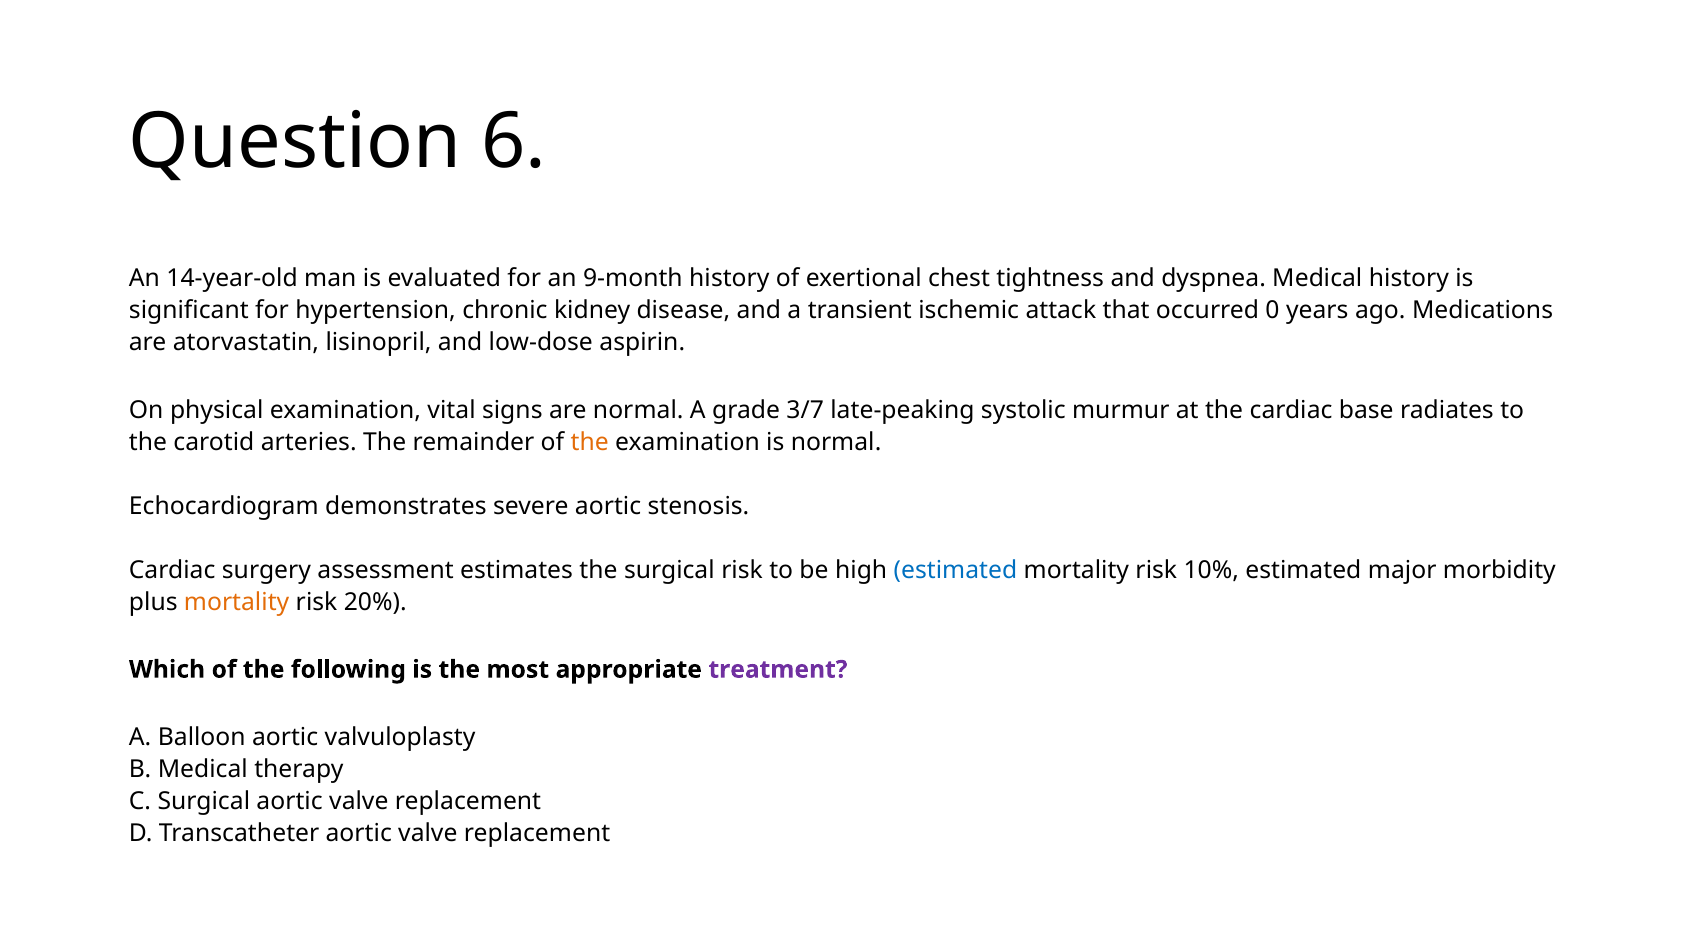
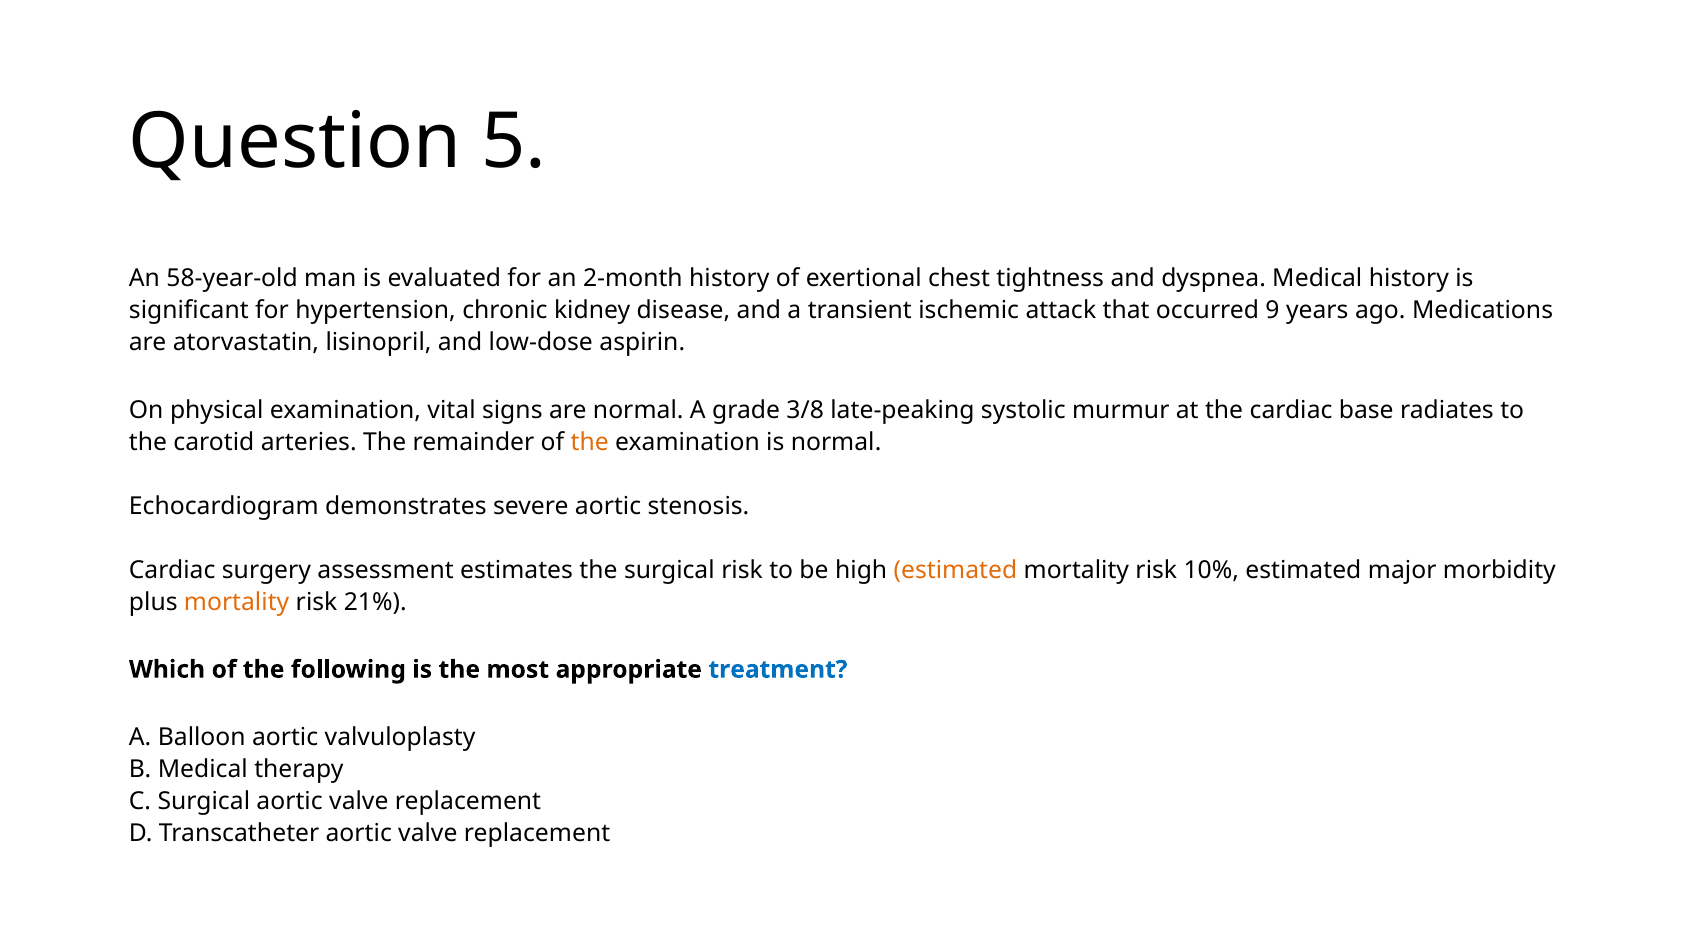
6: 6 -> 5
14-year-old: 14-year-old -> 58-year-old
9-month: 9-month -> 2-month
0: 0 -> 9
3/7: 3/7 -> 3/8
estimated at (955, 570) colour: blue -> orange
20%: 20% -> 21%
treatment colour: purple -> blue
